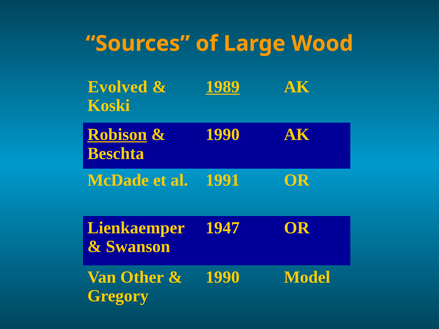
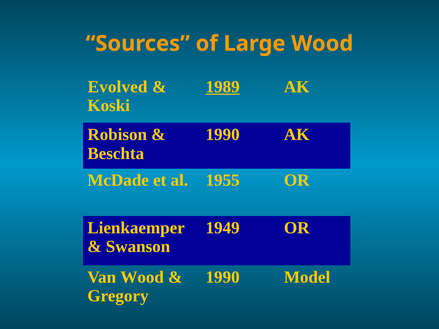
Robison underline: present -> none
1991: 1991 -> 1955
1947: 1947 -> 1949
Van Other: Other -> Wood
